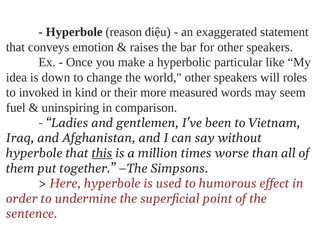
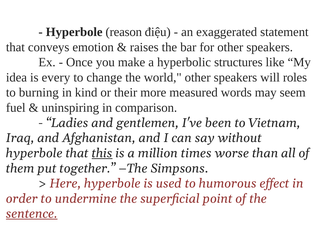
particular: particular -> structures
down: down -> every
invoked: invoked -> burning
sentence underline: none -> present
